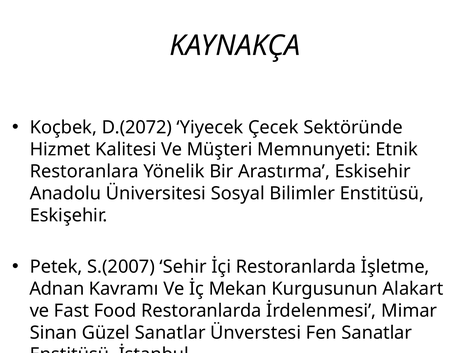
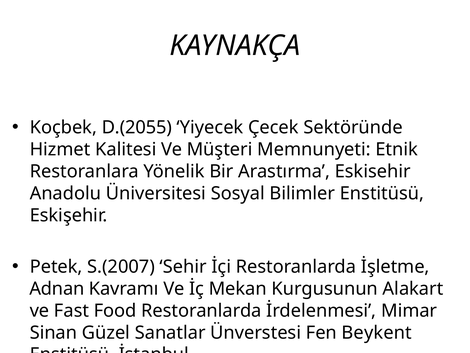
D.(2072: D.(2072 -> D.(2055
Fen Sanatlar: Sanatlar -> Beykent
